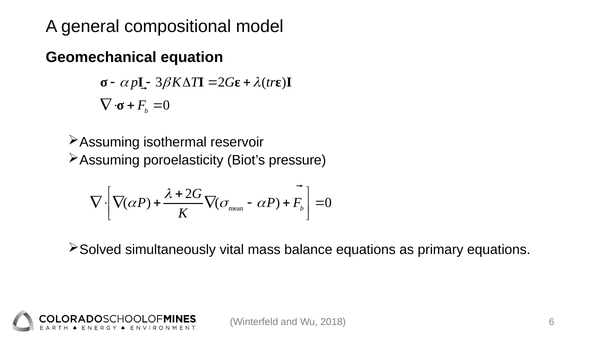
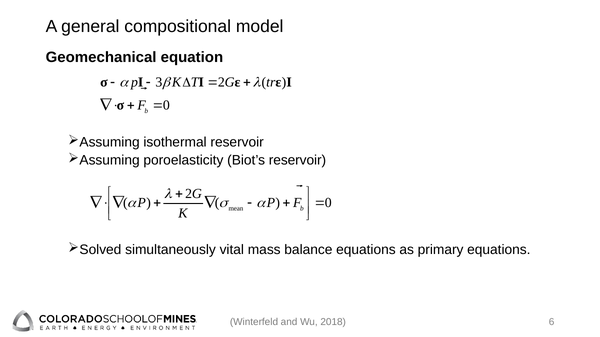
Biot’s pressure: pressure -> reservoir
